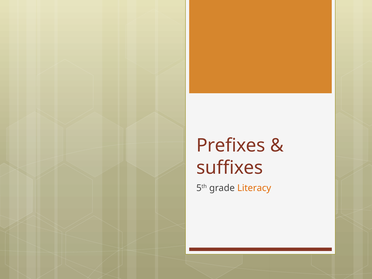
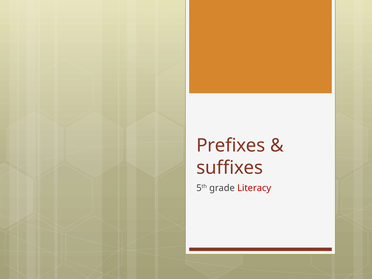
Literacy colour: orange -> red
